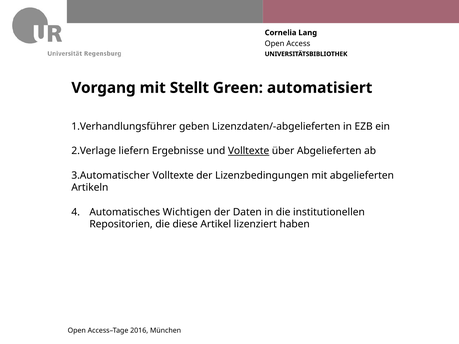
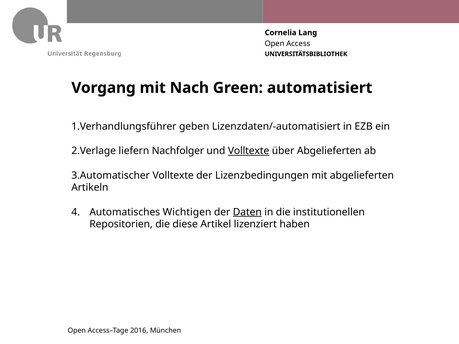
Stellt: Stellt -> Nach
Lizenzdaten/-abgelieferten: Lizenzdaten/-abgelieferten -> Lizenzdaten/-automatisiert
Ergebnisse: Ergebnisse -> Nachfolger
Daten underline: none -> present
